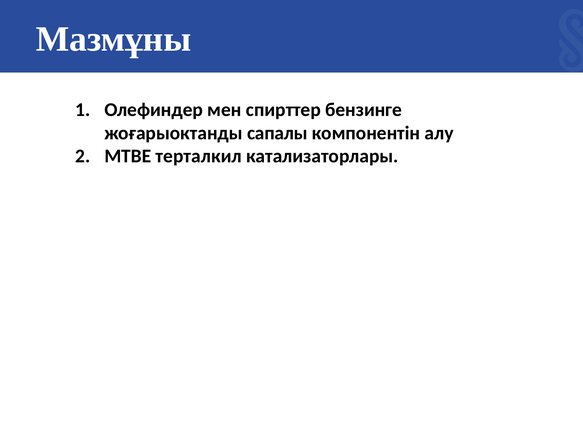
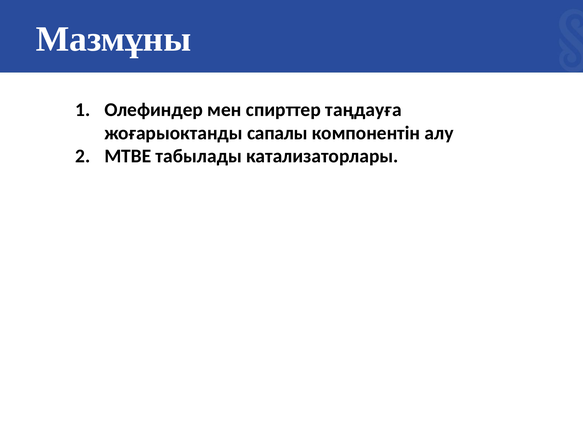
бензинге: бензинге -> таңдауға
терталкил: терталкил -> табылады
